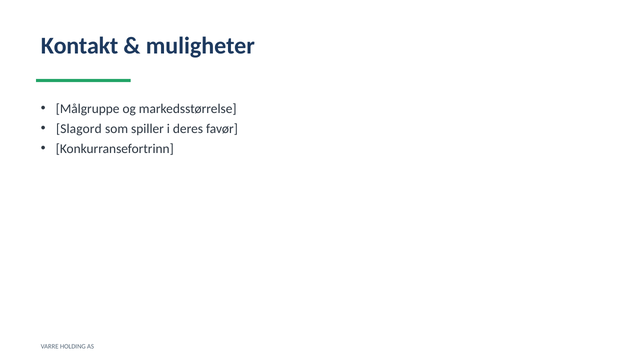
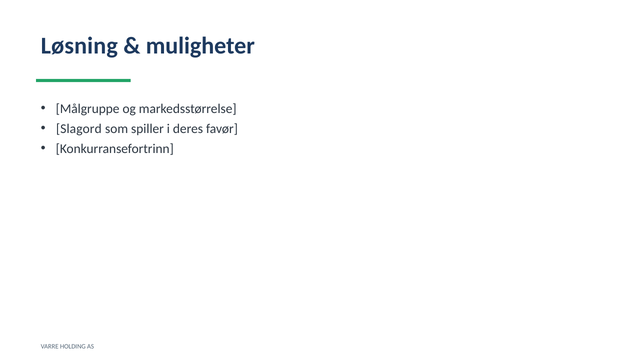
Kontakt: Kontakt -> Løsning
